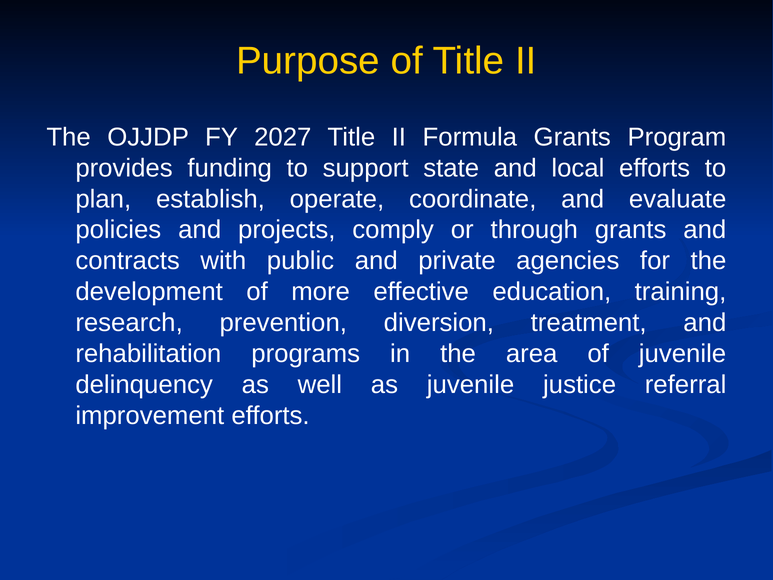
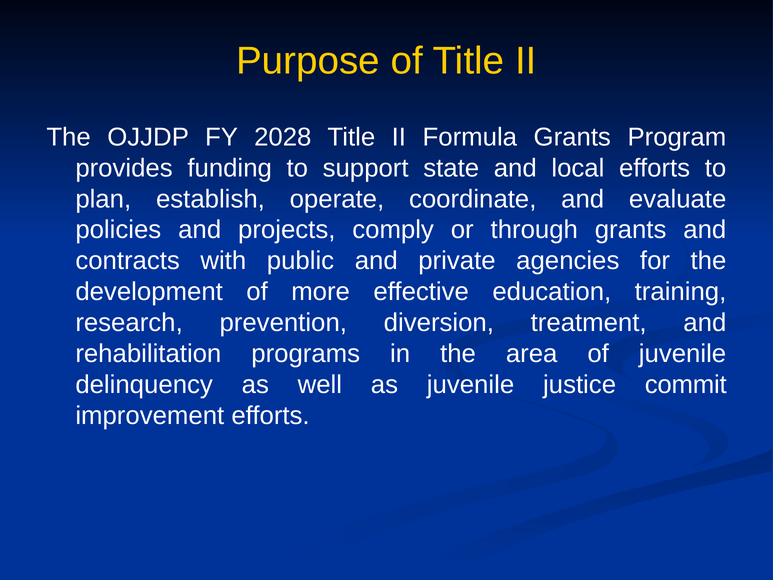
2027: 2027 -> 2028
referral: referral -> commit
